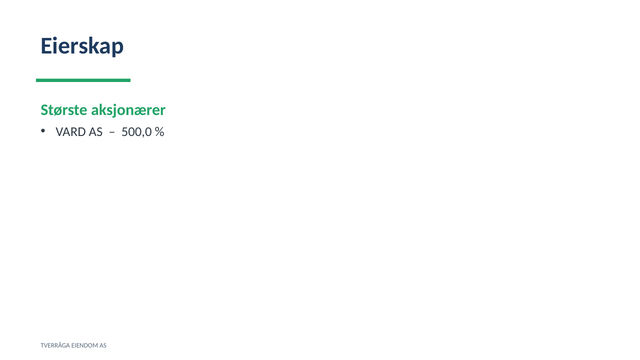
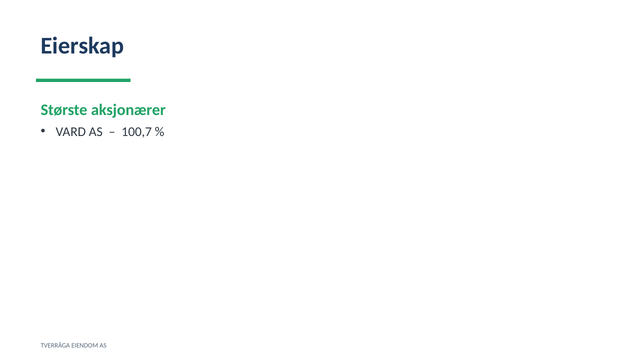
500,0: 500,0 -> 100,7
